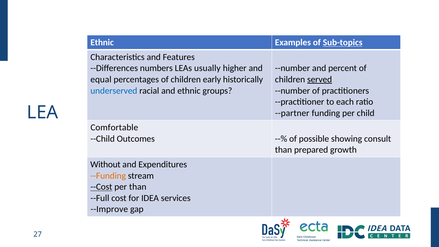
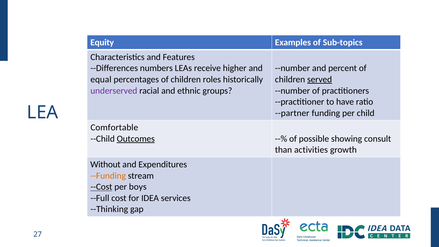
Ethnic at (102, 43): Ethnic -> Equity
Sub-topics underline: present -> none
usually: usually -> receive
early: early -> roles
underserved colour: blue -> purple
each: each -> have
Outcomes underline: none -> present
prepared: prepared -> activities
per than: than -> boys
--Improve: --Improve -> --Thinking
